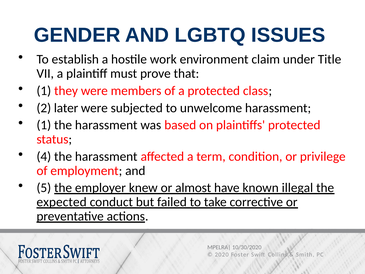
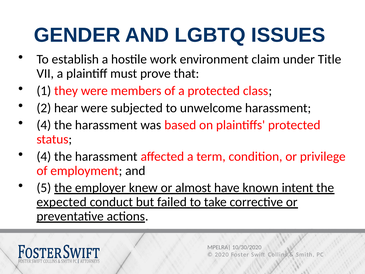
later: later -> hear
1 at (44, 125): 1 -> 4
illegal: illegal -> intent
